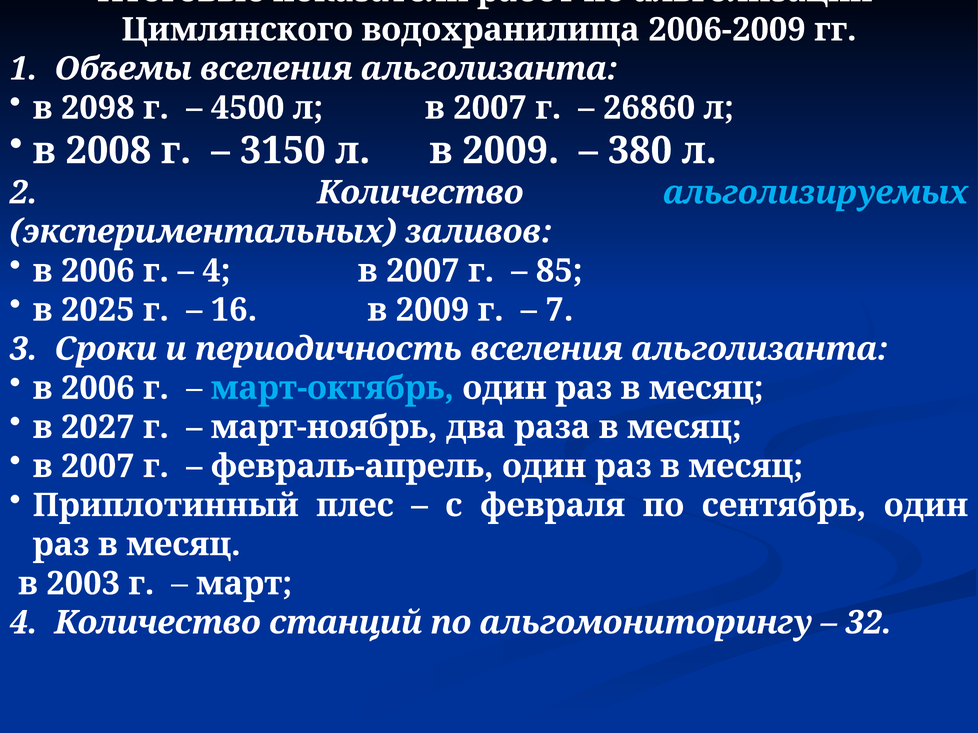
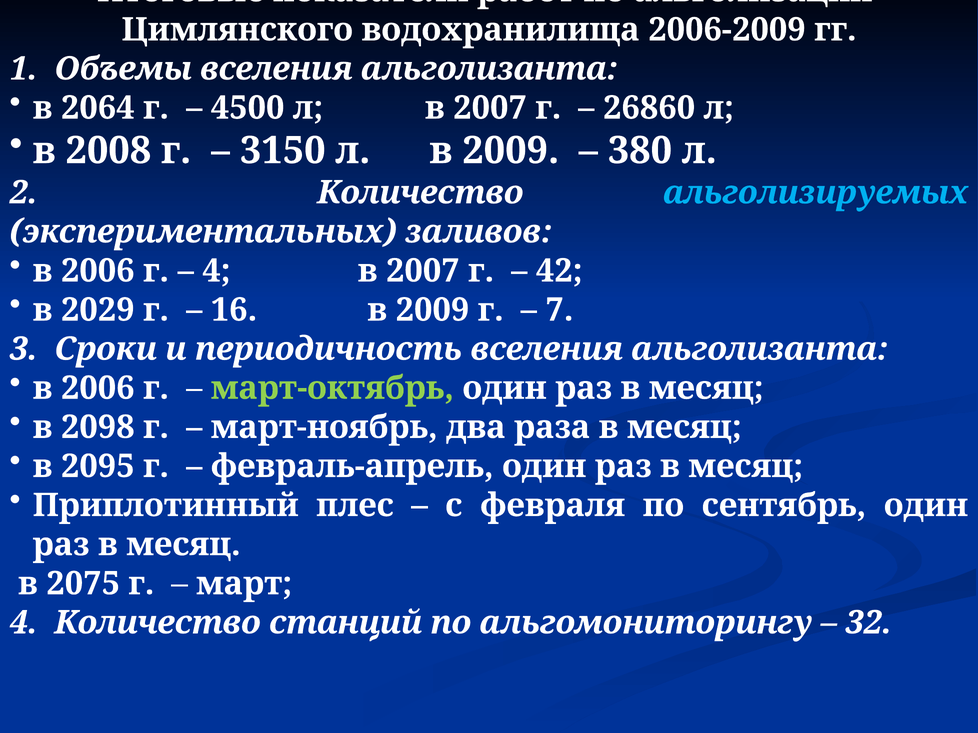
2098: 2098 -> 2064
85: 85 -> 42
2025: 2025 -> 2029
март-октябрь colour: light blue -> light green
2027: 2027 -> 2098
2007 at (98, 467): 2007 -> 2095
2003: 2003 -> 2075
